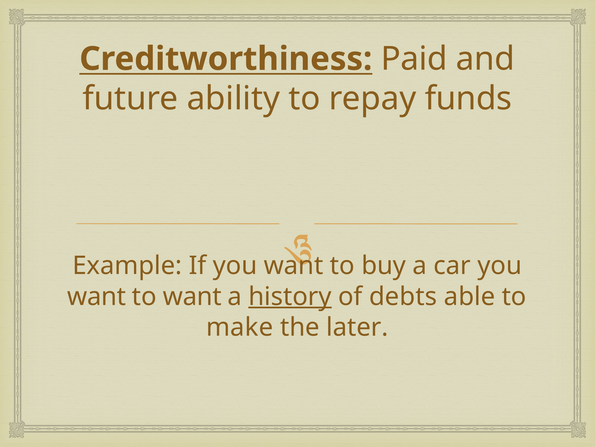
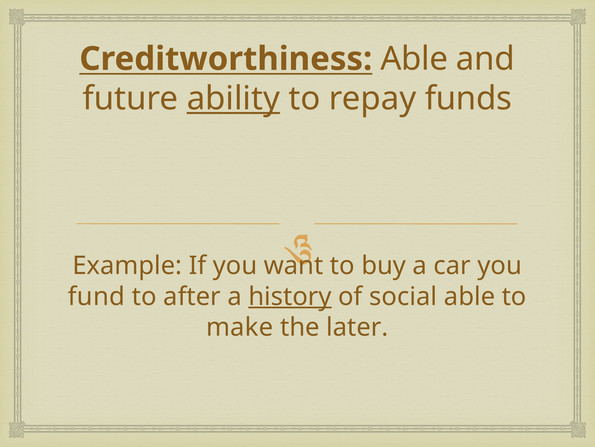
Creditworthiness Paid: Paid -> Able
ability underline: none -> present
want at (97, 296): want -> fund
to want: want -> after
debts: debts -> social
